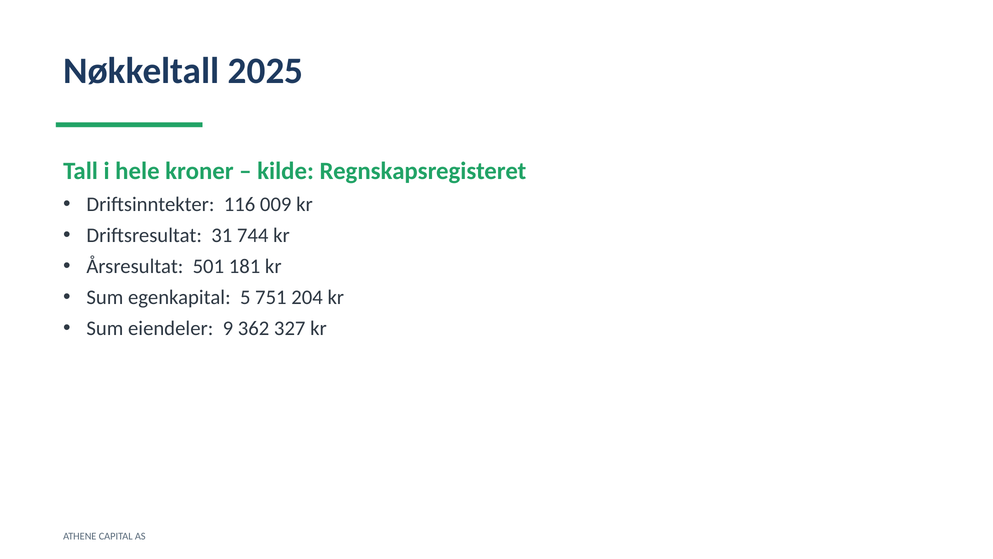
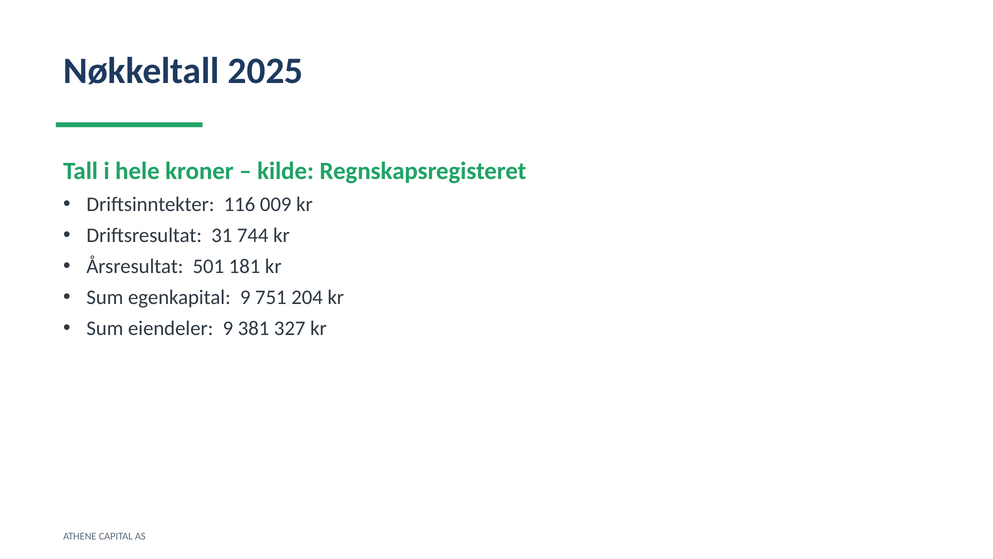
egenkapital 5: 5 -> 9
362: 362 -> 381
